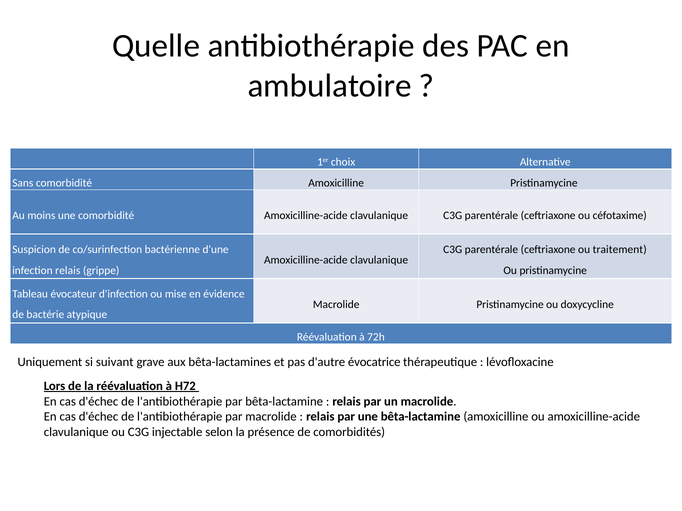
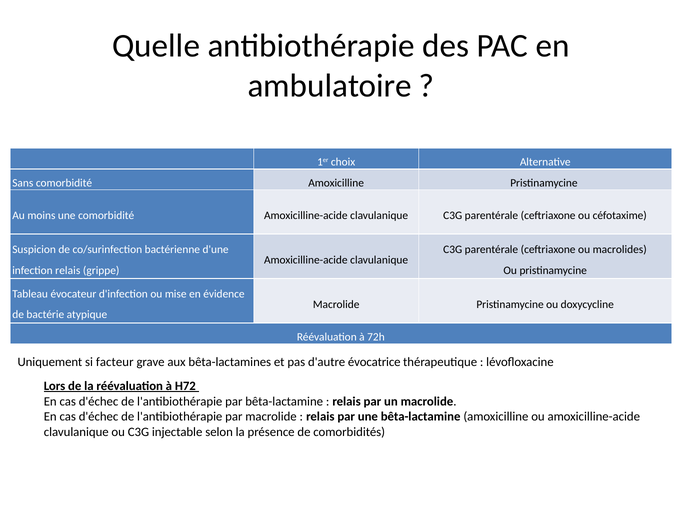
traitement: traitement -> macrolides
suivant: suivant -> facteur
